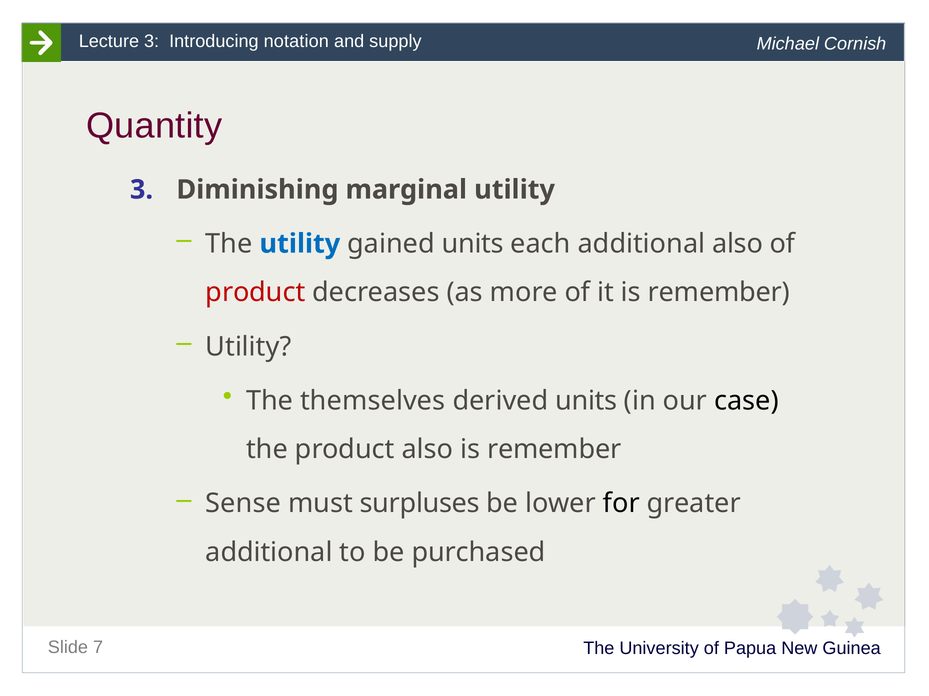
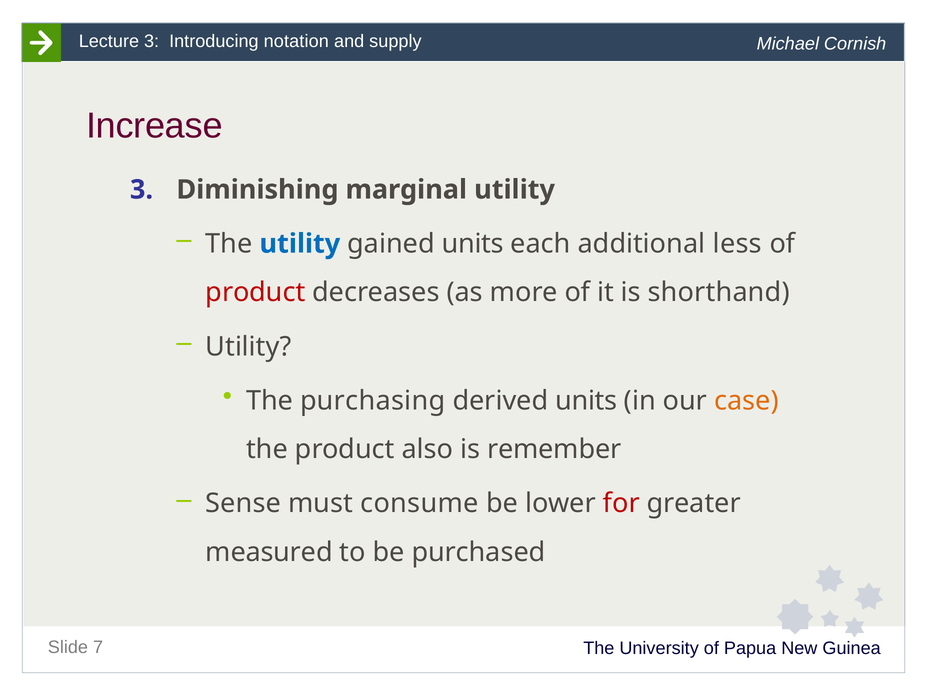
Quantity: Quantity -> Increase
additional also: also -> less
it is remember: remember -> shorthand
themselves: themselves -> purchasing
case colour: black -> orange
surpluses: surpluses -> consume
for colour: black -> red
additional at (269, 553): additional -> measured
